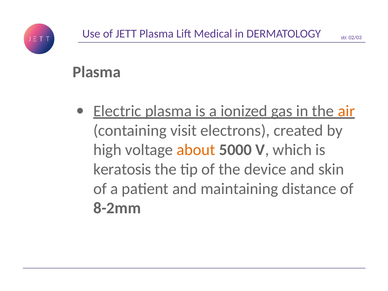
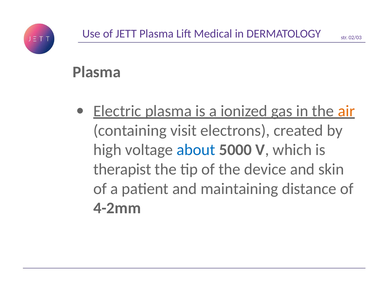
about colour: orange -> blue
keratosis: keratosis -> therapist
8-2mm: 8-2mm -> 4-2mm
